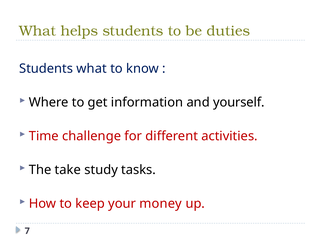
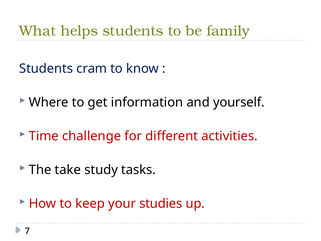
duties: duties -> family
Students what: what -> cram
money: money -> studies
